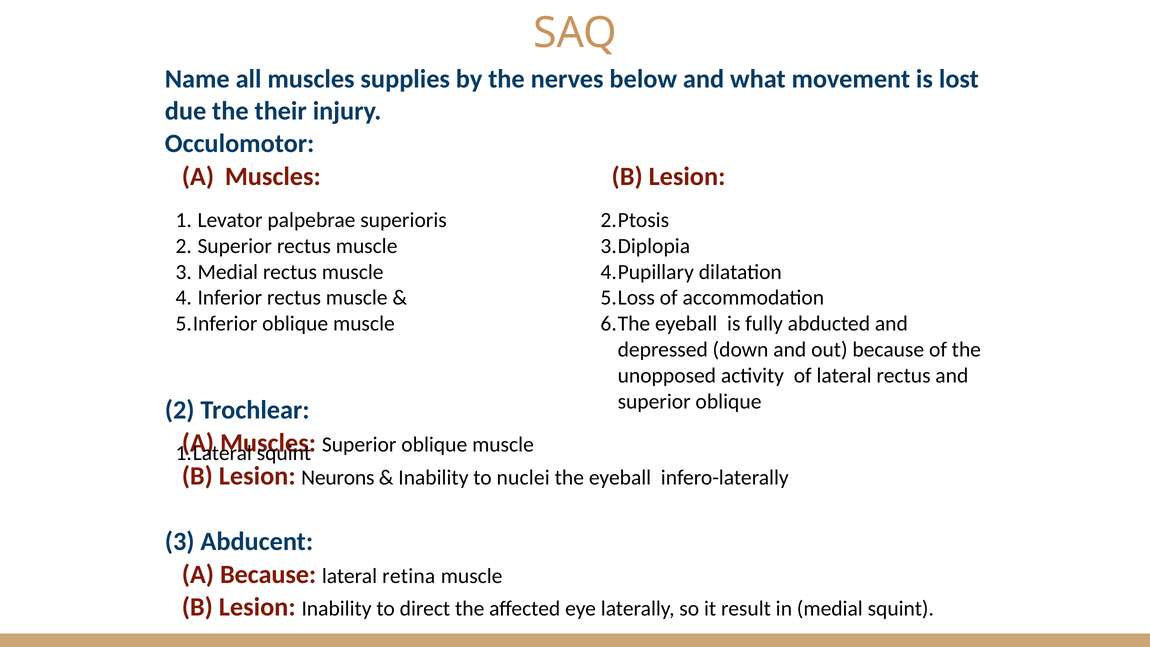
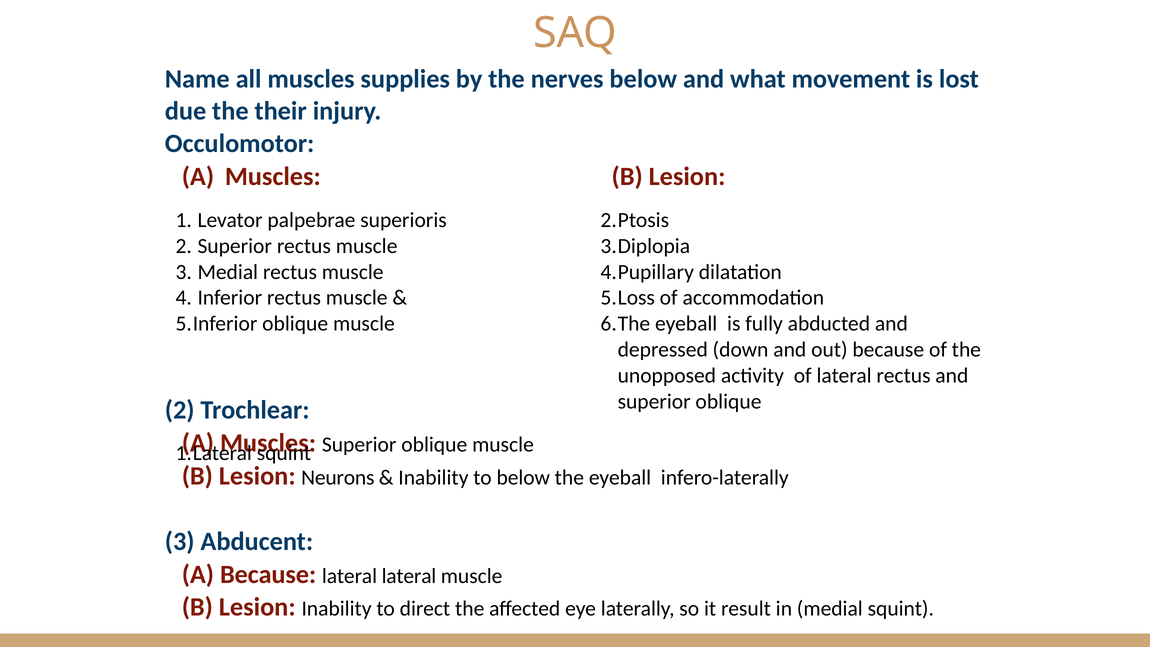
to nuclei: nuclei -> below
lateral retina: retina -> lateral
